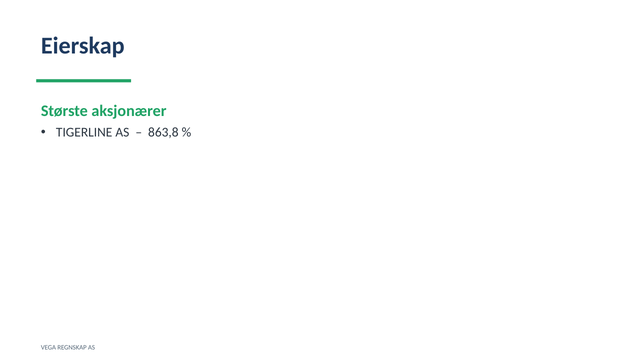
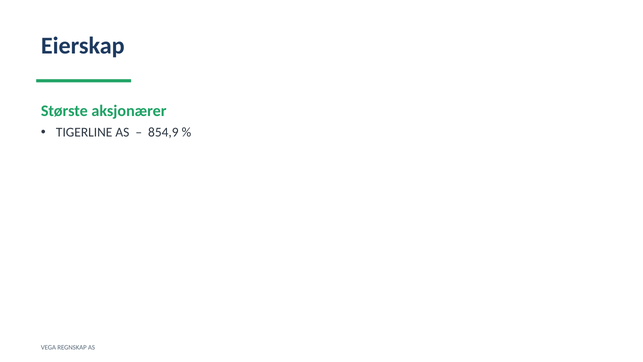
863,8: 863,8 -> 854,9
